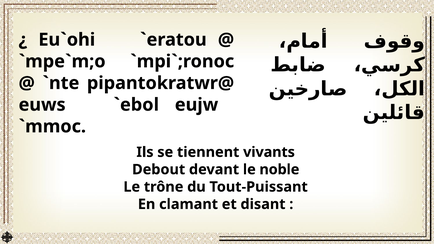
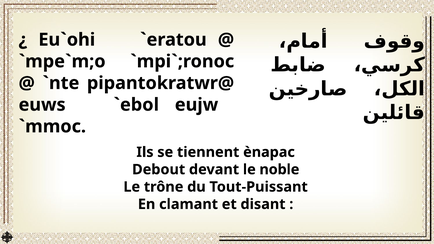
vivants: vivants -> ènapac
